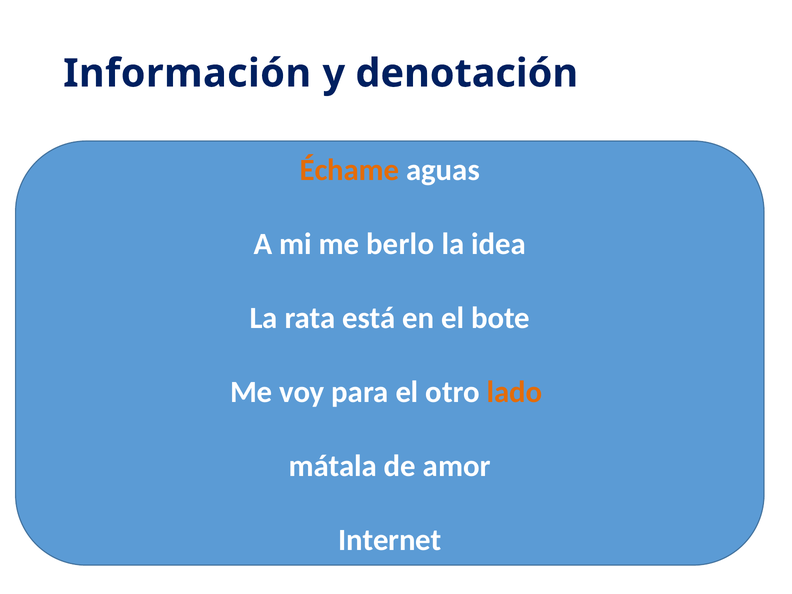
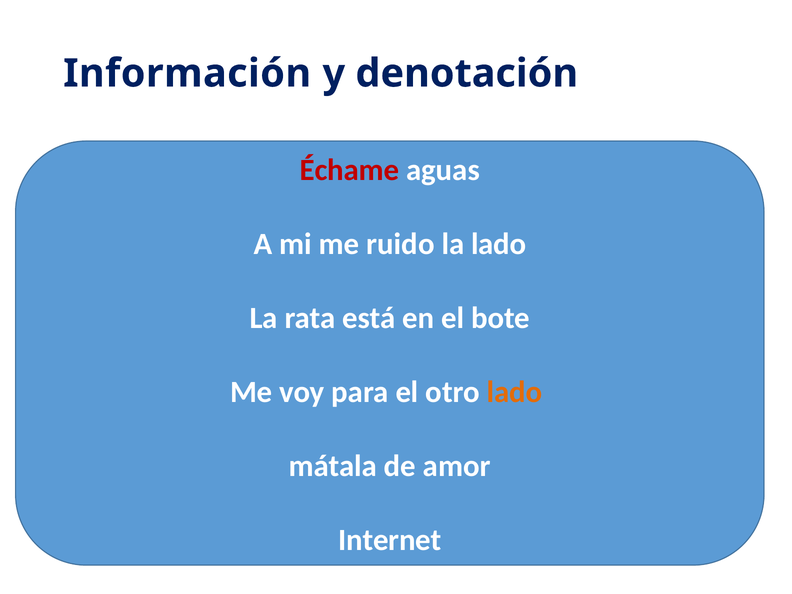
Échame colour: orange -> red
berlo: berlo -> ruido
la idea: idea -> lado
